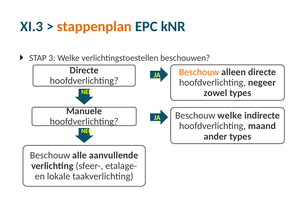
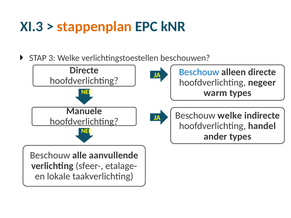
Beschouw at (199, 72) colour: orange -> blue
zowel: zowel -> warm
maand: maand -> handel
